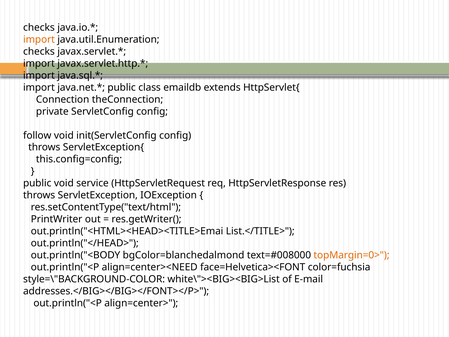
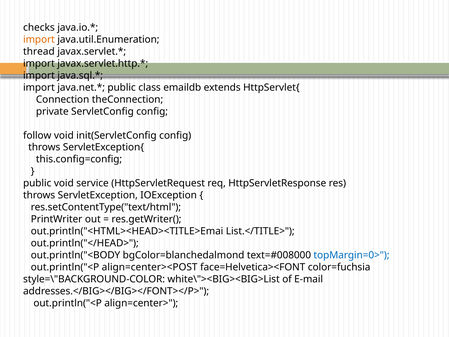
checks at (39, 52): checks -> thread
topMargin=0> colour: orange -> blue
align=center><NEED: align=center><NEED -> align=center><POST
